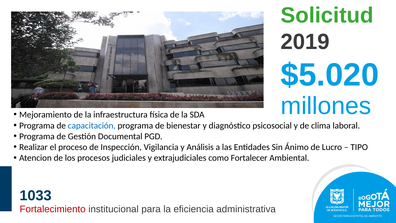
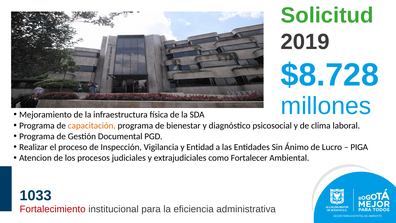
$5.020: $5.020 -> $8.728
capacitación colour: blue -> orange
Análisis: Análisis -> Entidad
TIPO: TIPO -> PIGA
